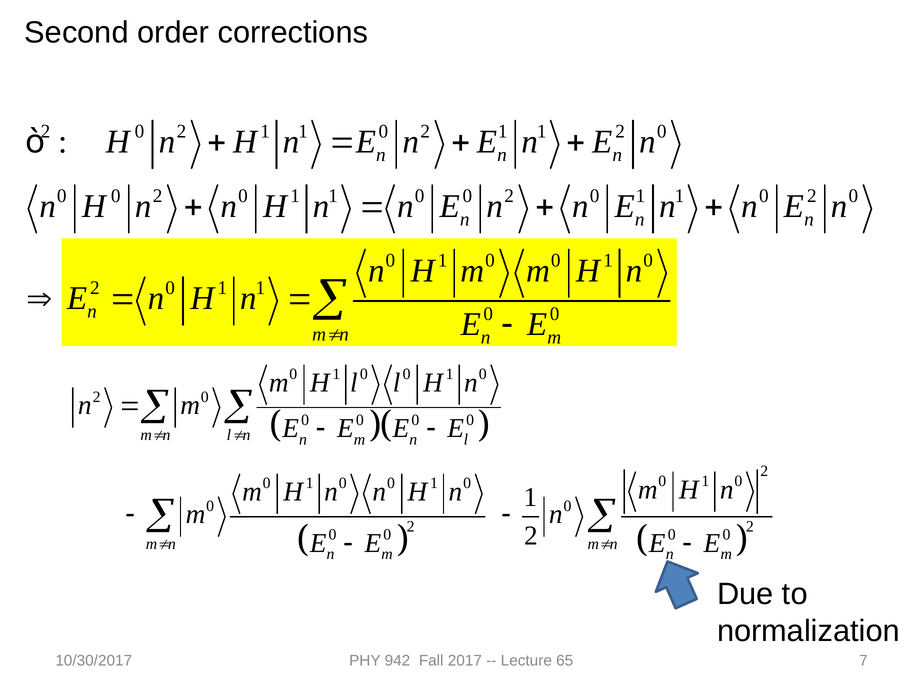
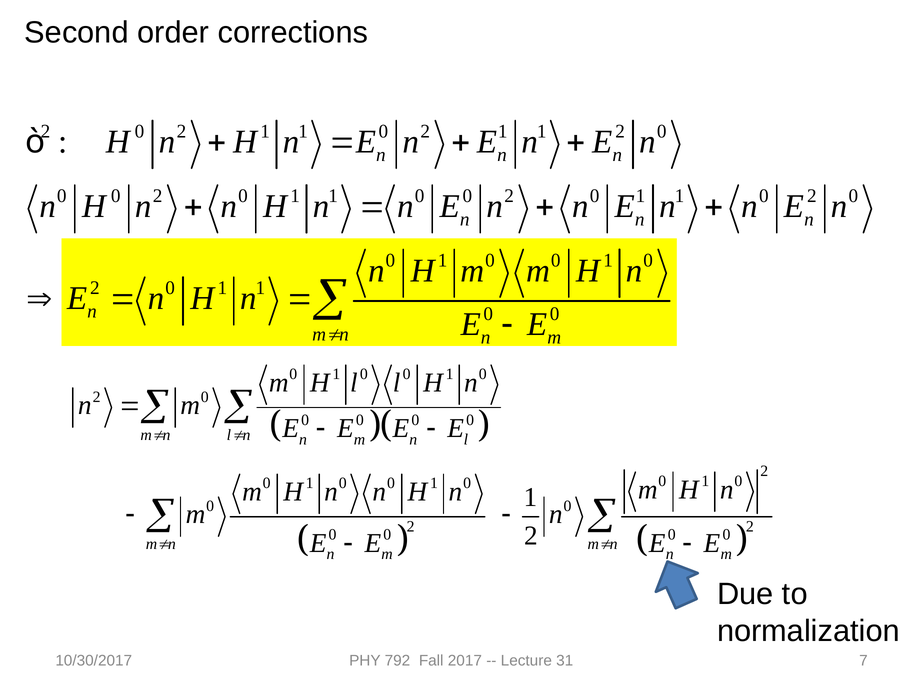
942: 942 -> 792
65: 65 -> 31
